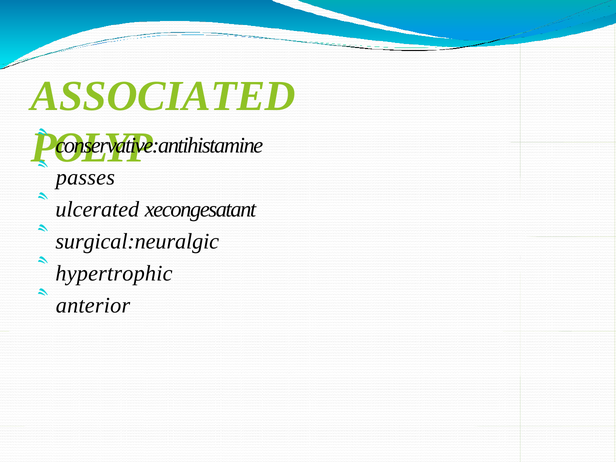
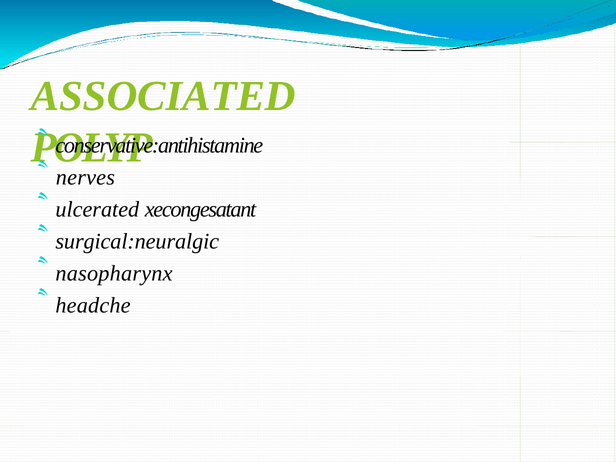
passes: passes -> nerves
hypertrophic: hypertrophic -> nasopharynx
anterior: anterior -> headche
